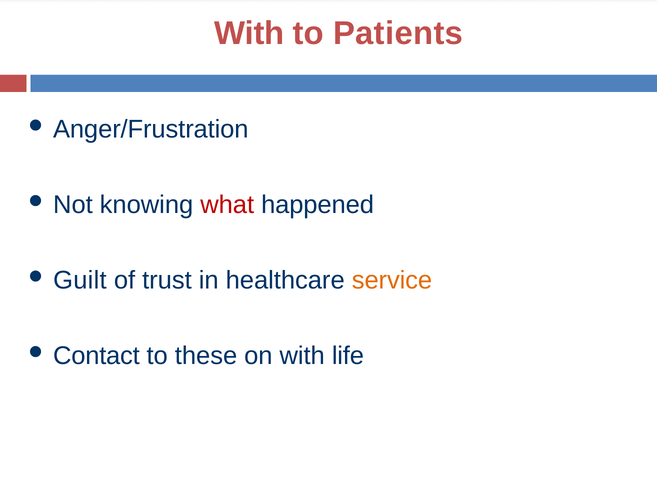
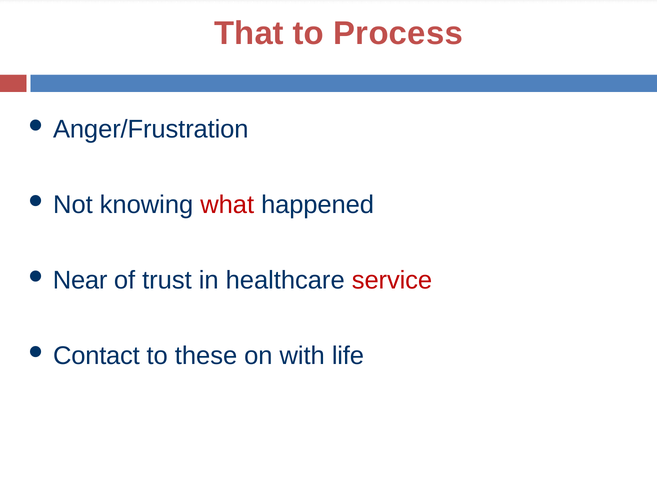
With at (249, 33): With -> That
Patients: Patients -> Process
Guilt: Guilt -> Near
service colour: orange -> red
